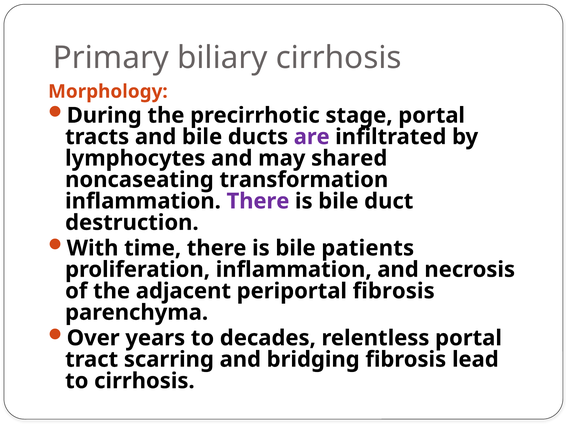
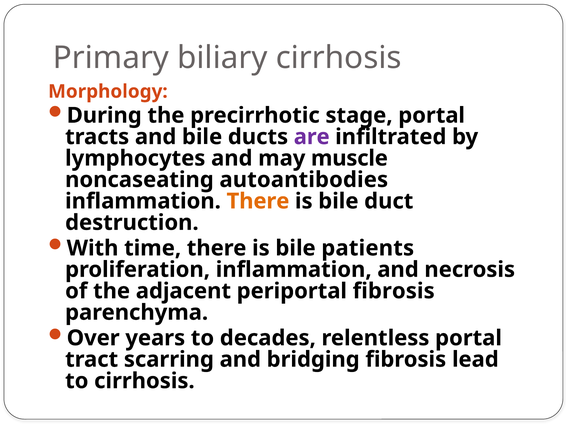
shared: shared -> muscle
transformation: transformation -> autoantibodies
There at (258, 201) colour: purple -> orange
